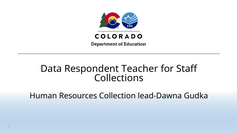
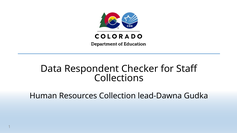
Teacher: Teacher -> Checker
